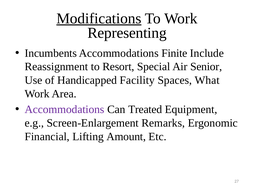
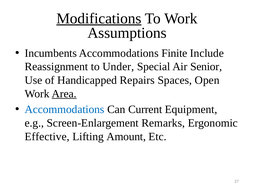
Representing: Representing -> Assumptions
Resort: Resort -> Under
Facility: Facility -> Repairs
What: What -> Open
Area underline: none -> present
Accommodations at (65, 110) colour: purple -> blue
Treated: Treated -> Current
Financial: Financial -> Effective
